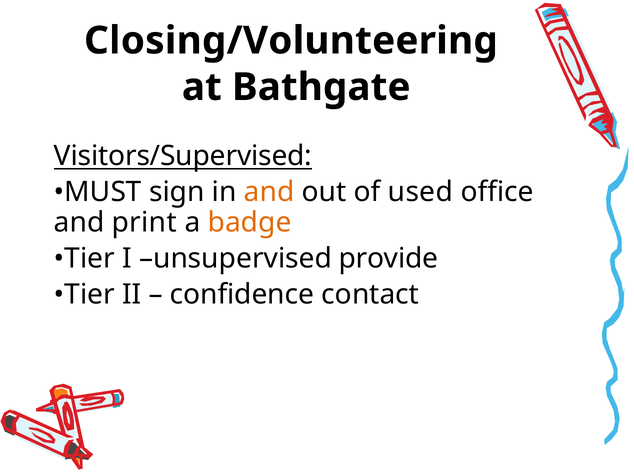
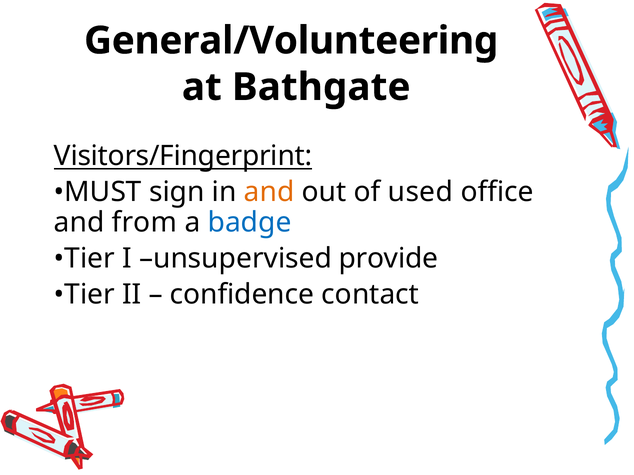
Closing/Volunteering: Closing/Volunteering -> General/Volunteering
Visitors/Supervised: Visitors/Supervised -> Visitors/Fingerprint
print: print -> from
badge colour: orange -> blue
